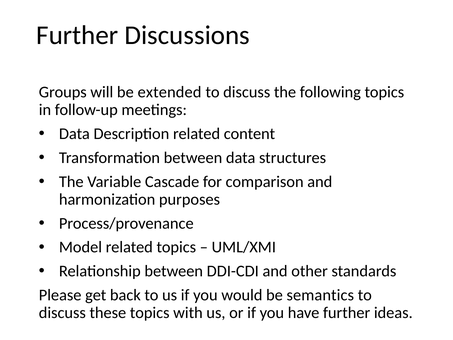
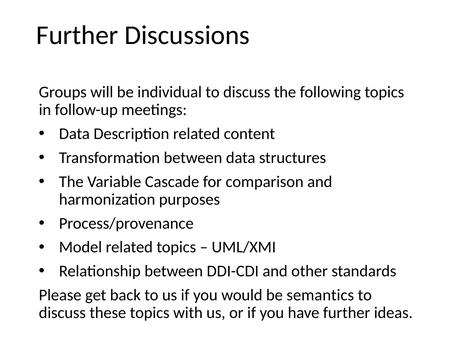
extended: extended -> individual
